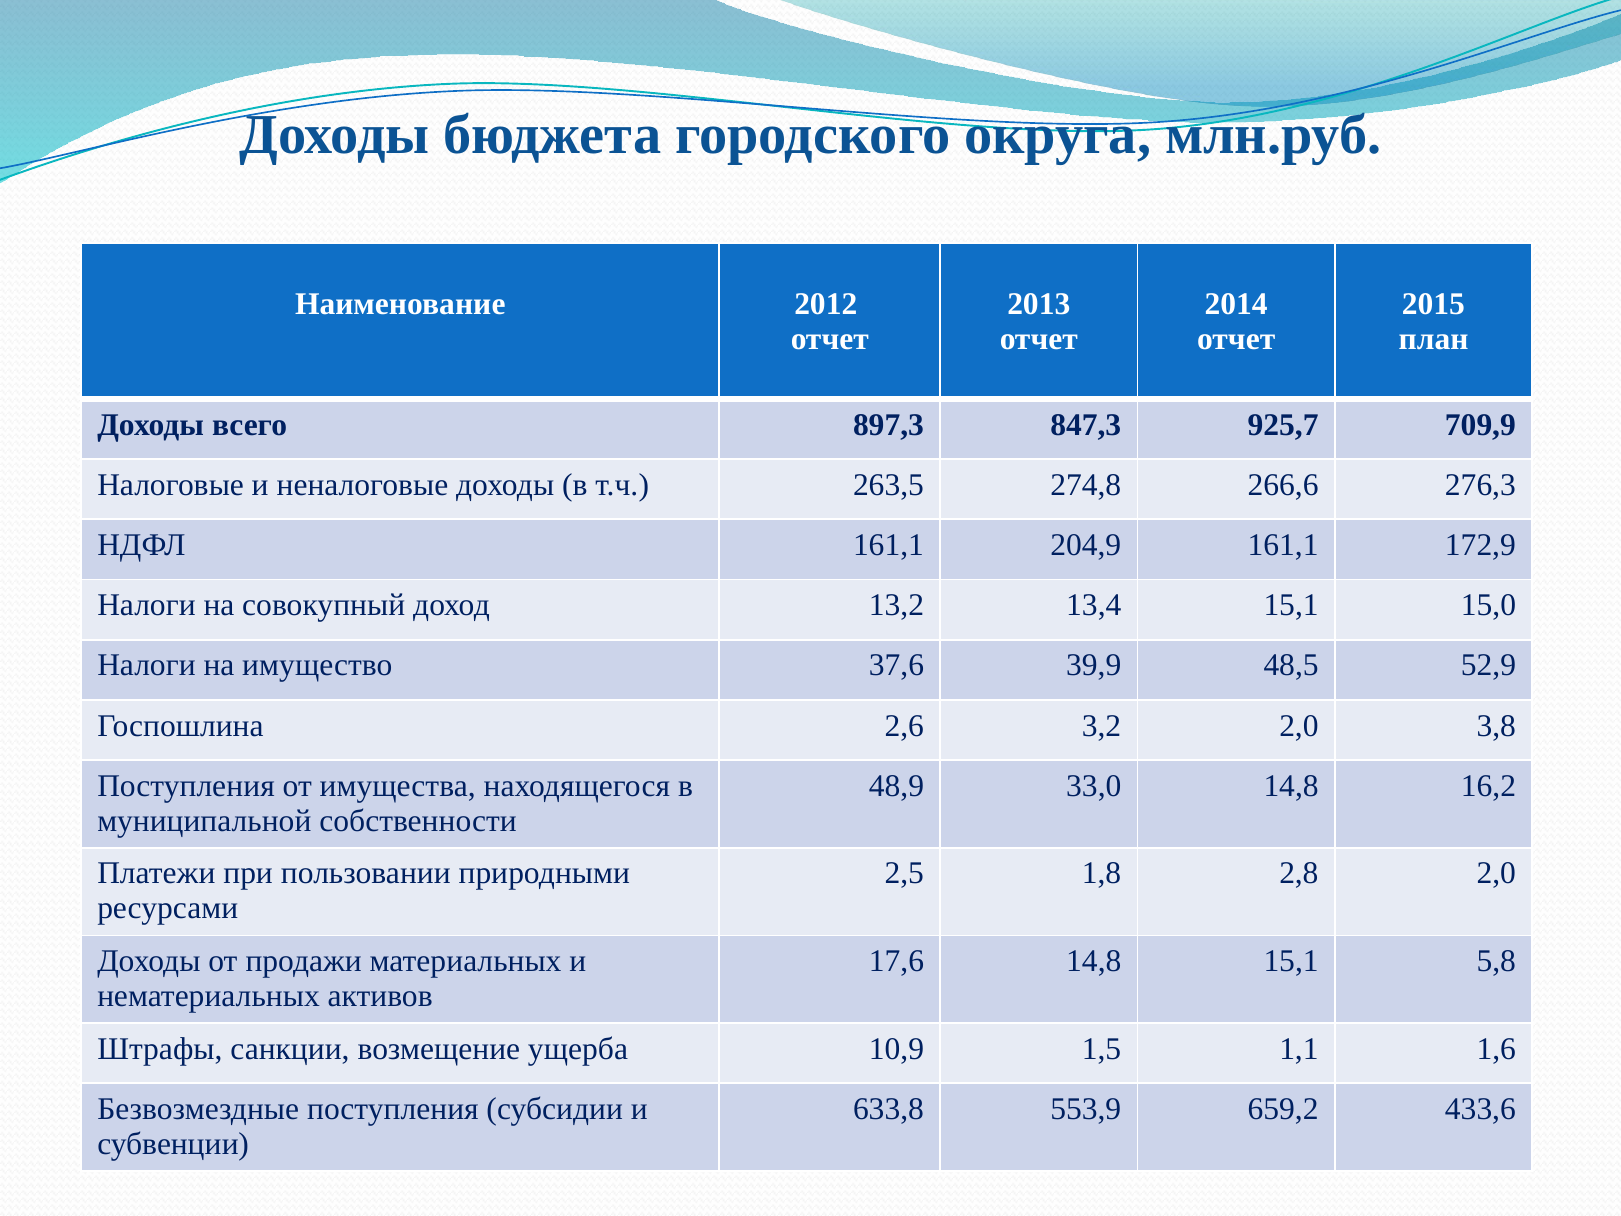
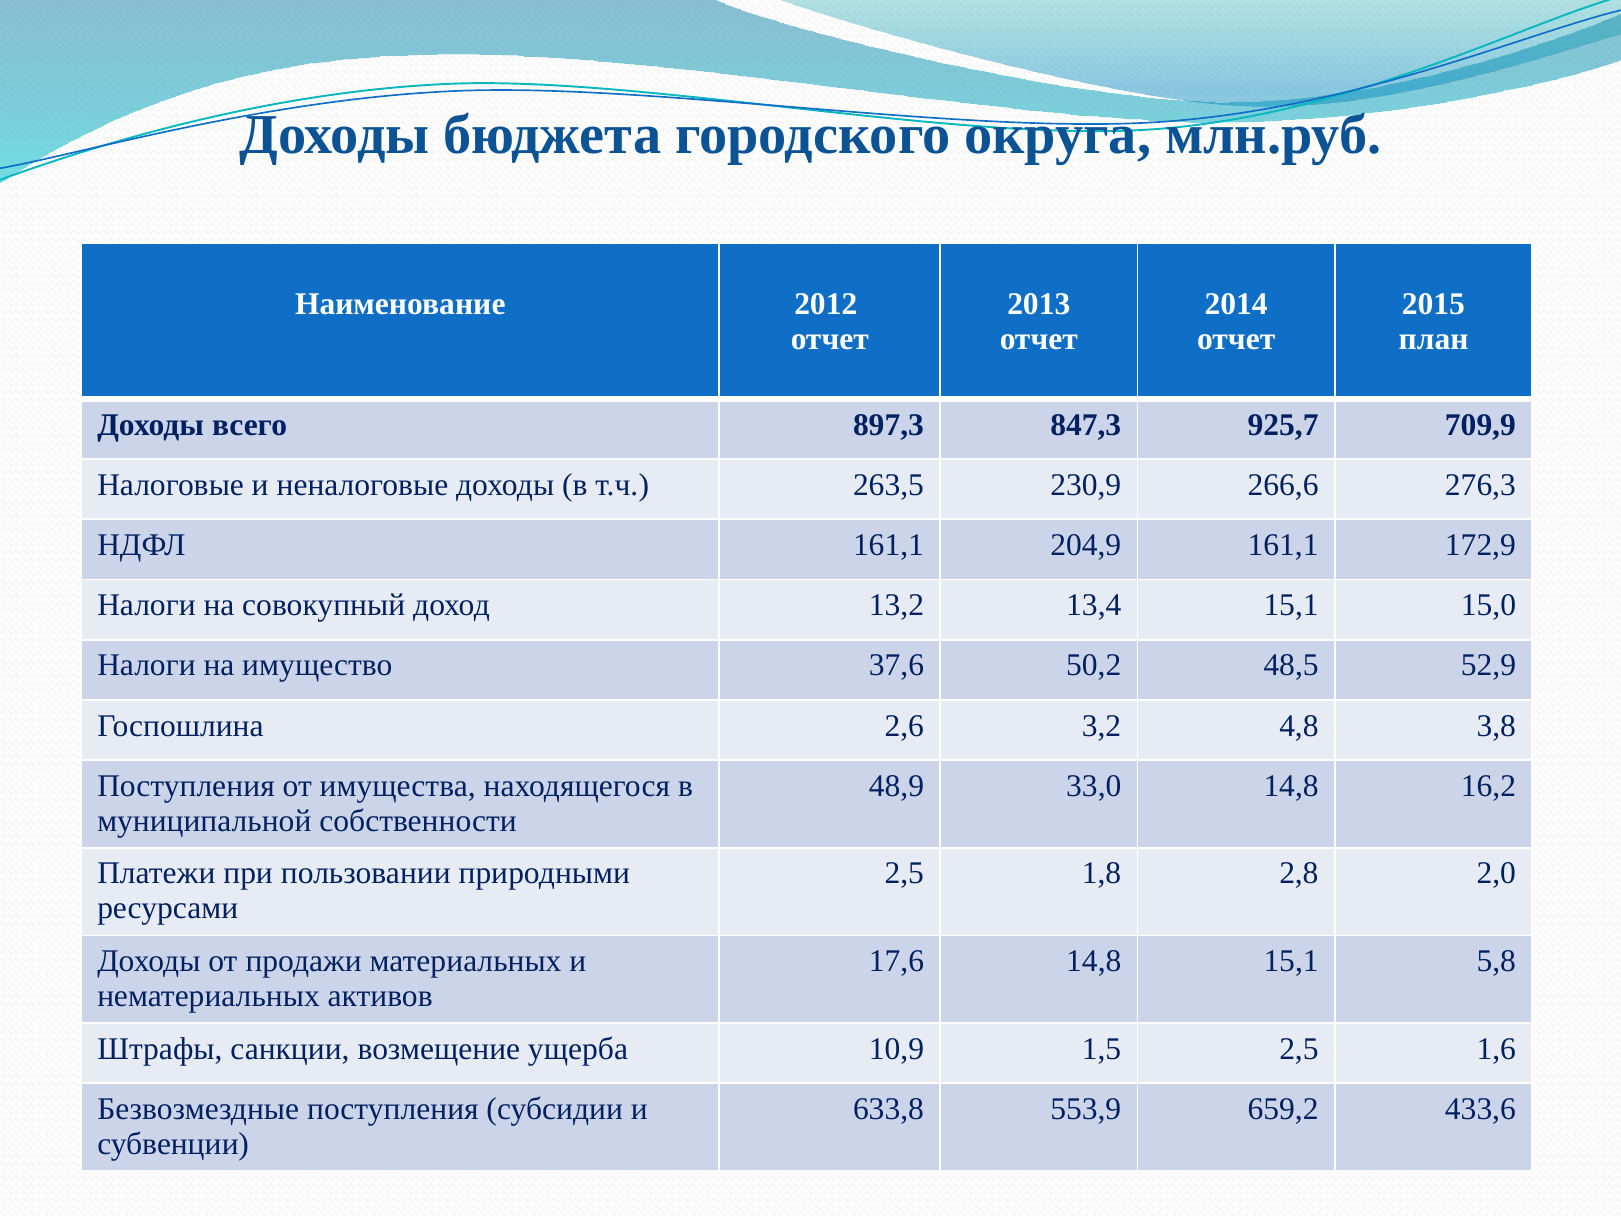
274,8: 274,8 -> 230,9
39,9: 39,9 -> 50,2
3,2 2,0: 2,0 -> 4,8
1,5 1,1: 1,1 -> 2,5
